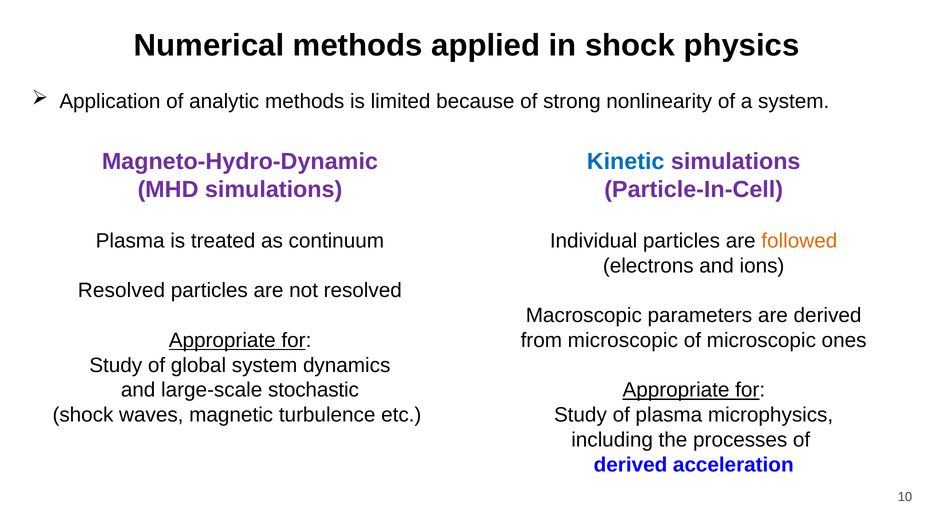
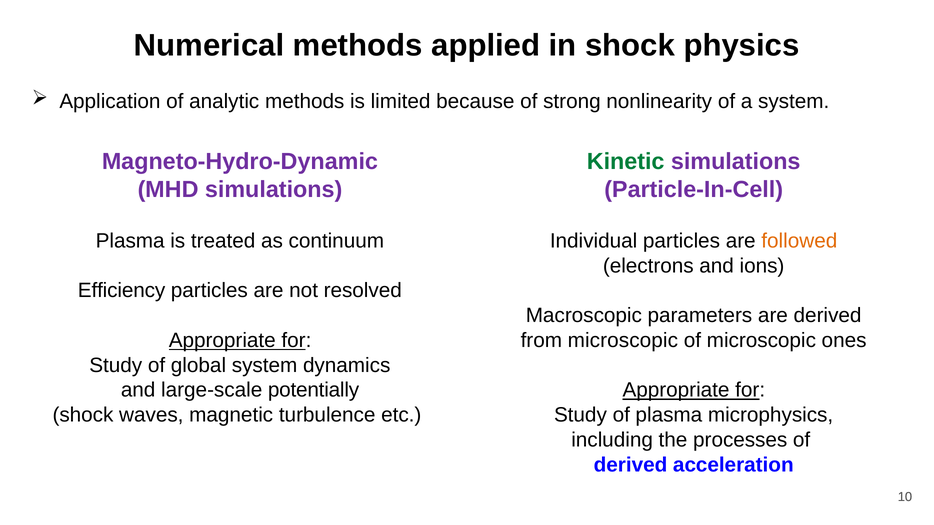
Kinetic colour: blue -> green
Resolved at (121, 291): Resolved -> Efficiency
stochastic: stochastic -> potentially
